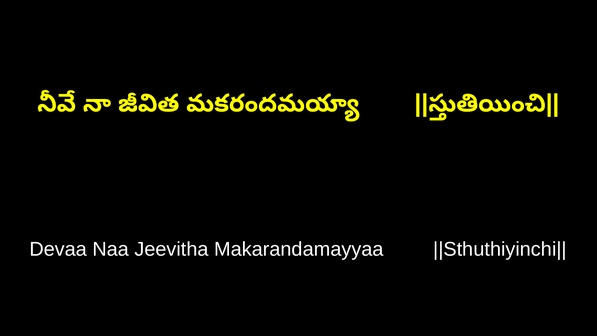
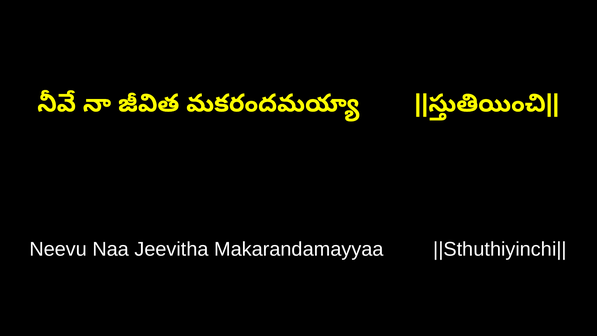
Devaa: Devaa -> Neevu
